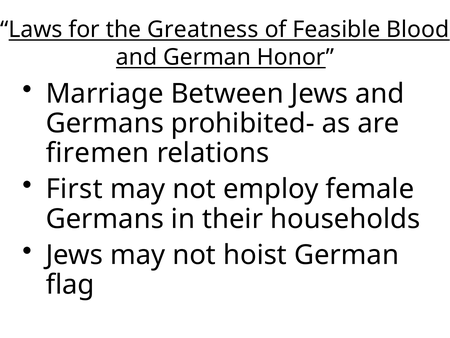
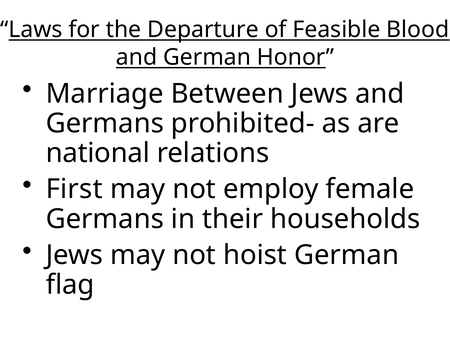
Greatness: Greatness -> Departure
firemen: firemen -> national
